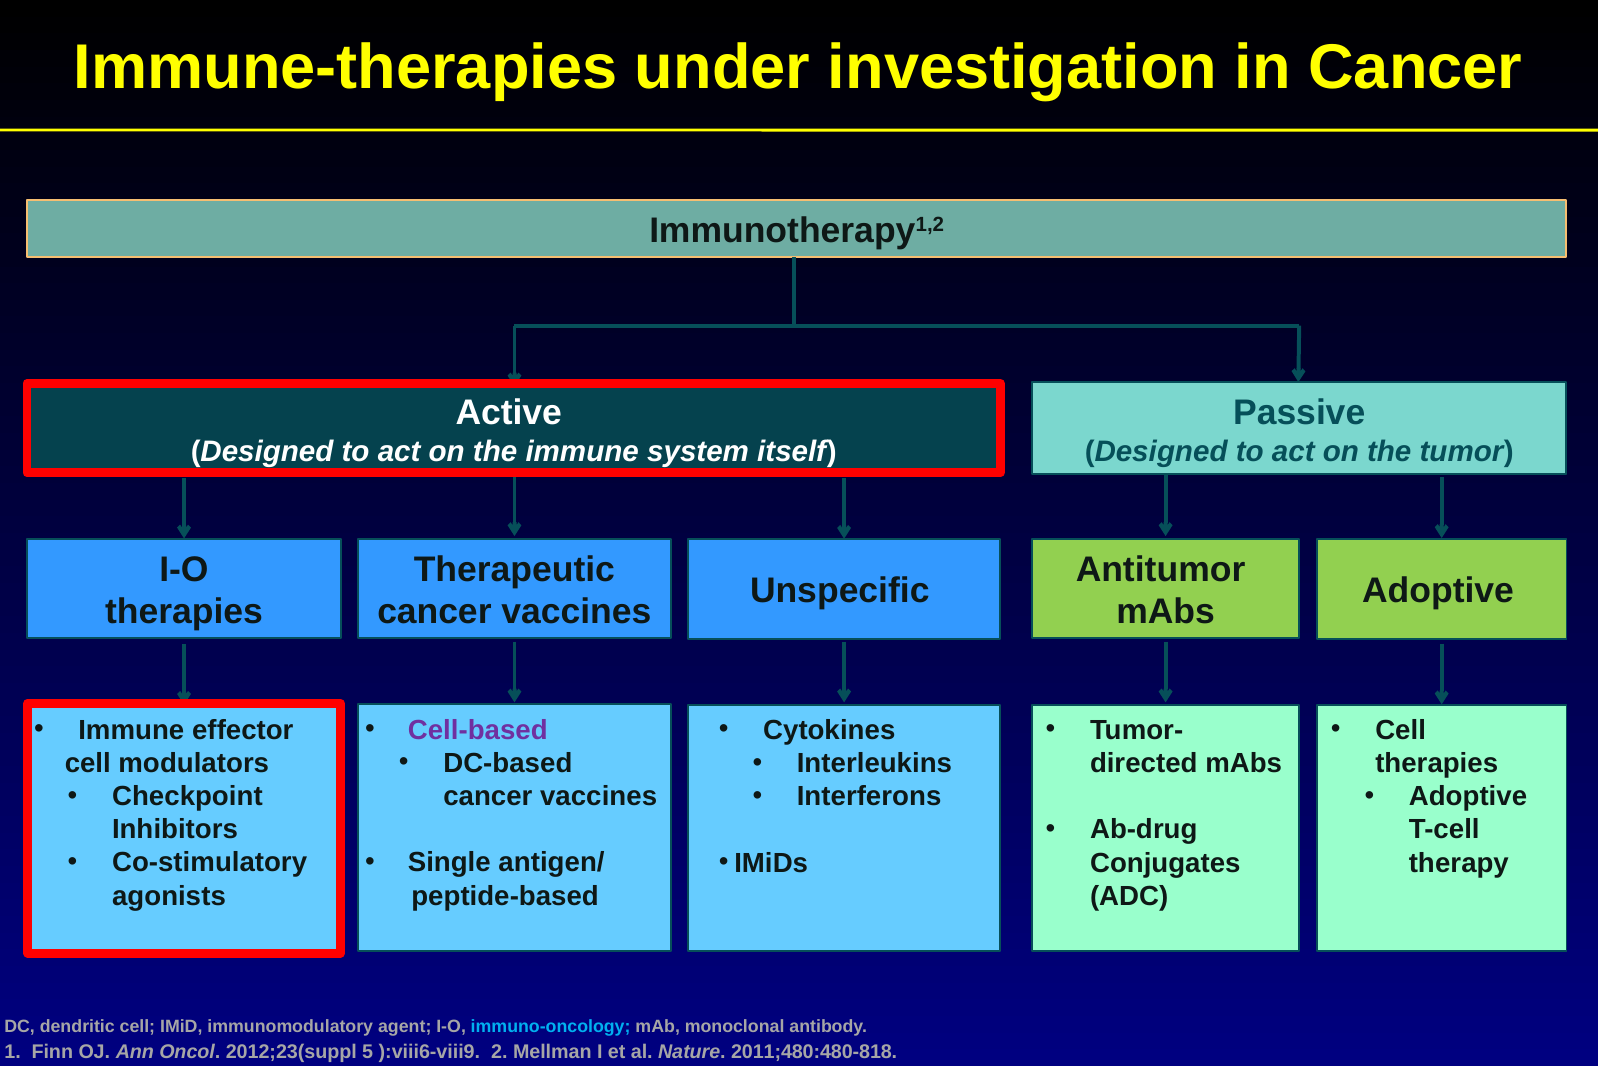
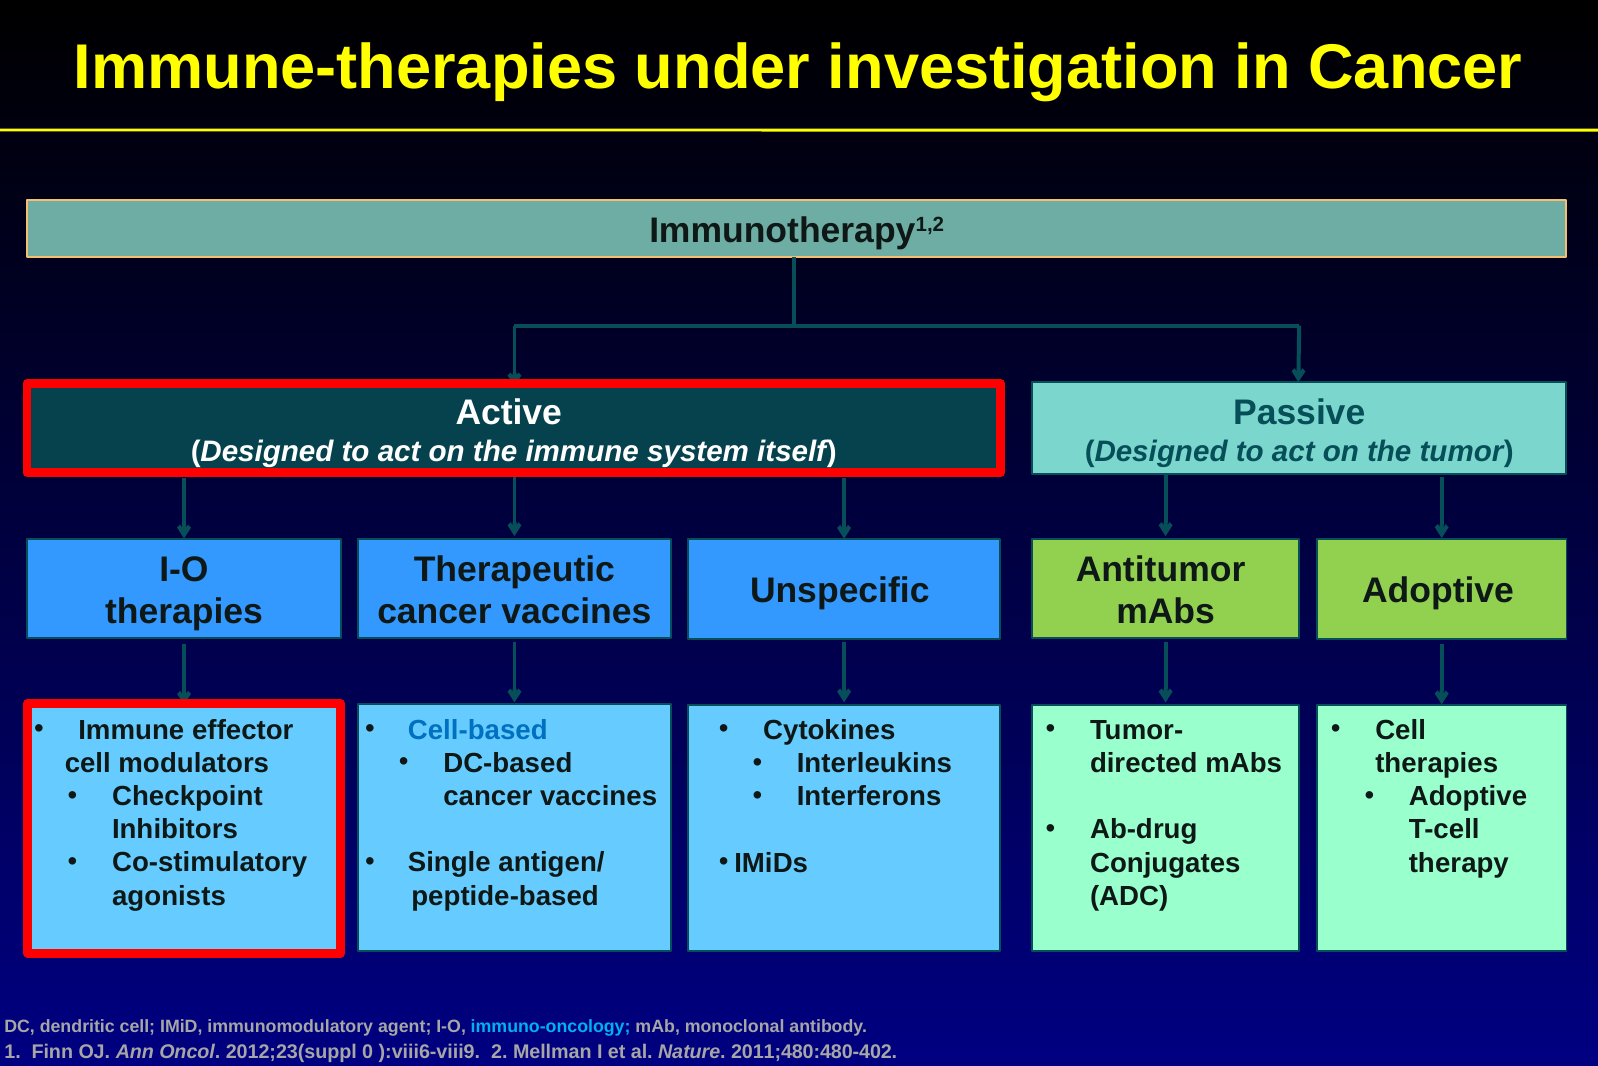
Cell-based colour: purple -> blue
5: 5 -> 0
2011;480:480-818: 2011;480:480-818 -> 2011;480:480-402
